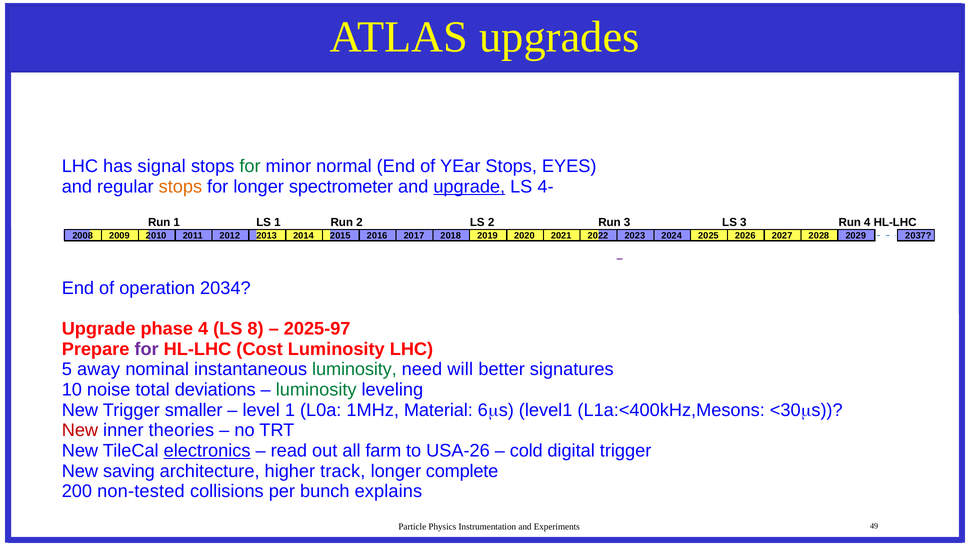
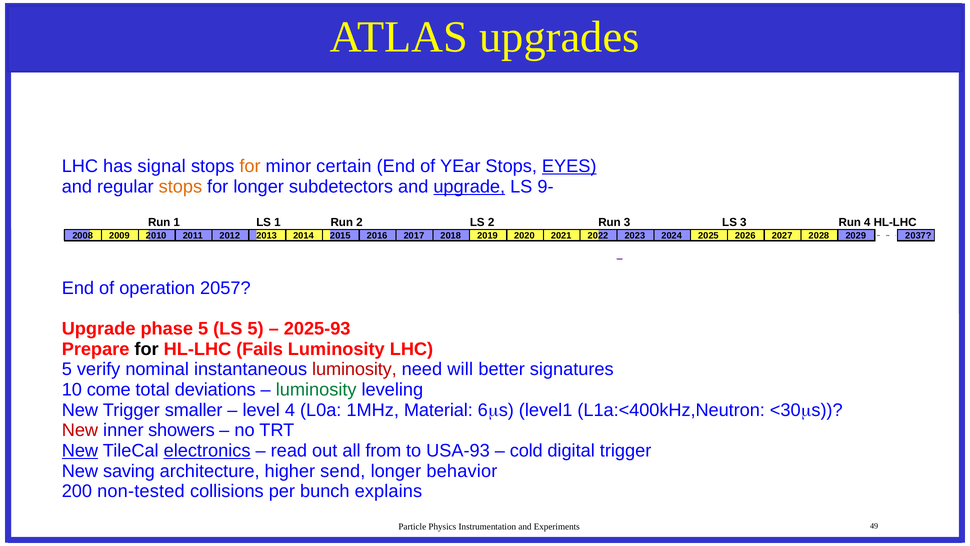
for at (250, 166) colour: green -> orange
normal: normal -> certain
EYES underline: none -> present
spectrometer: spectrometer -> subdetectors
4-: 4- -> 9-
2034: 2034 -> 2057
phase 4: 4 -> 5
LS 8: 8 -> 5
2025-97: 2025-97 -> 2025-93
for at (147, 349) colour: purple -> black
Cost: Cost -> Fails
away: away -> verify
luminosity at (354, 369) colour: green -> red
noise: noise -> come
level 1: 1 -> 4
L1a:<400kHz,Mesons: L1a:<400kHz,Mesons -> L1a:<400kHz,Neutron
theories: theories -> showers
New at (80, 450) underline: none -> present
farm: farm -> from
USA-26: USA-26 -> USA-93
track: track -> send
complete: complete -> behavior
